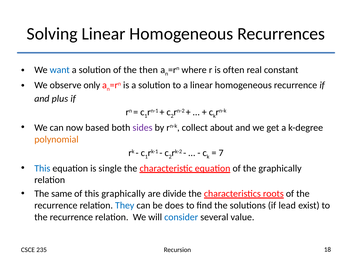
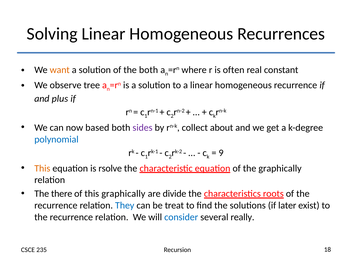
want colour: blue -> orange
the then: then -> both
only: only -> tree
polynomial colour: orange -> blue
7: 7 -> 9
This at (42, 168) colour: blue -> orange
single: single -> rsolve
same: same -> there
does: does -> treat
lead: lead -> later
value: value -> really
